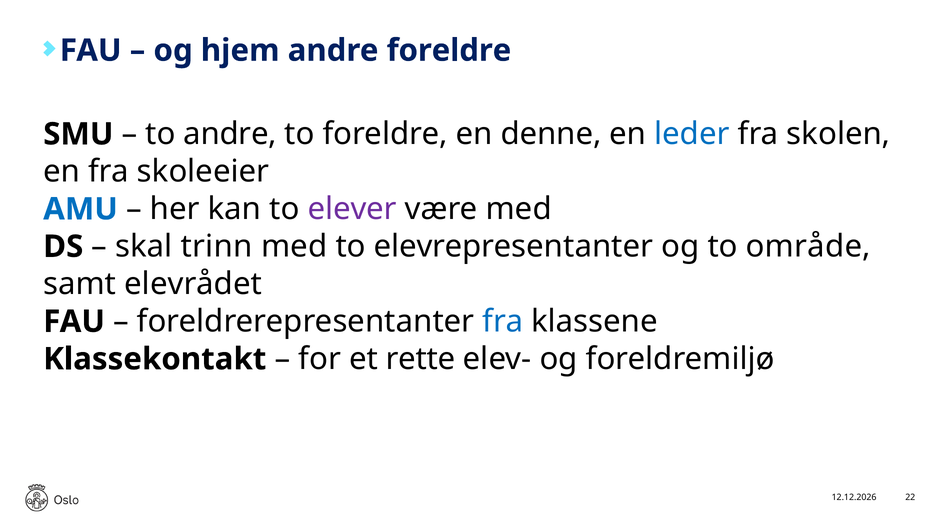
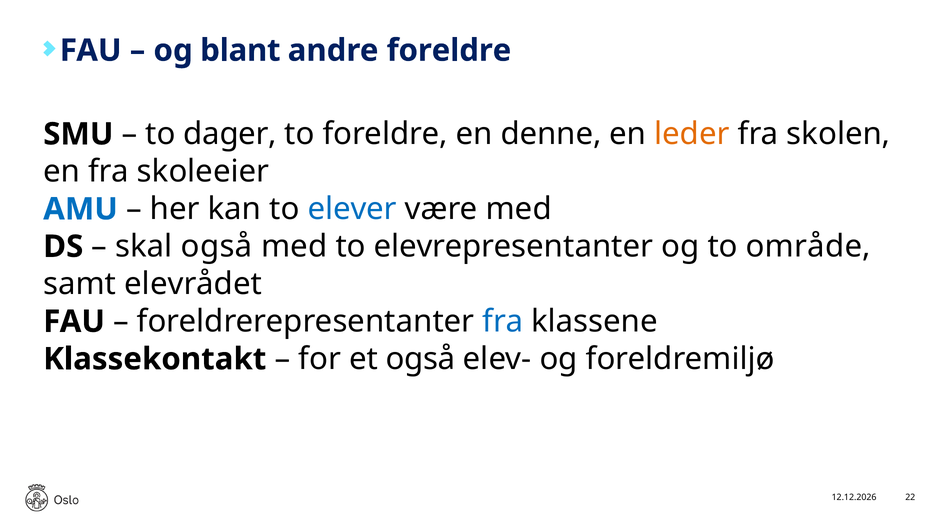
hjem: hjem -> blant
to andre: andre -> dager
leder colour: blue -> orange
elever colour: purple -> blue
skal trinn: trinn -> også
et rette: rette -> også
